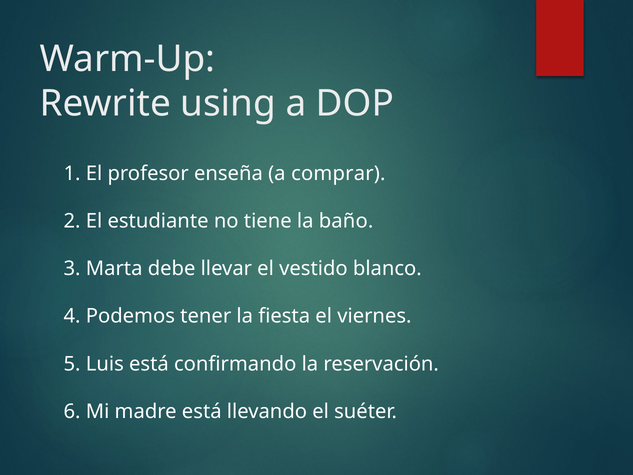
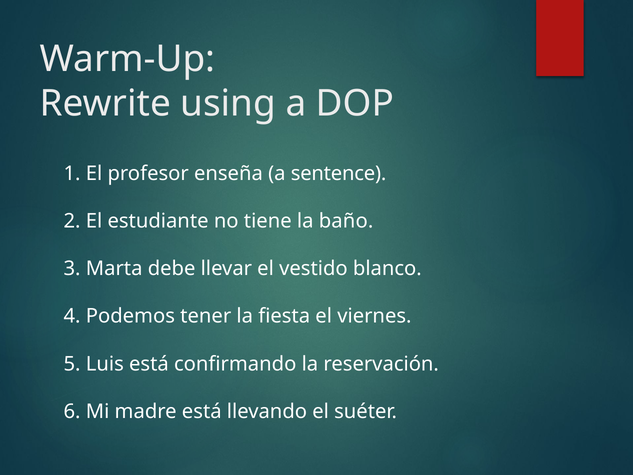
comprar: comprar -> sentence
